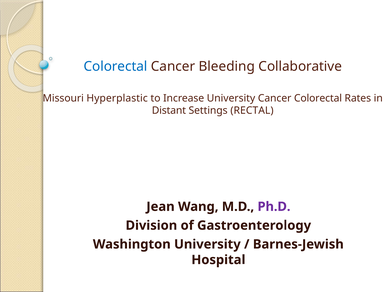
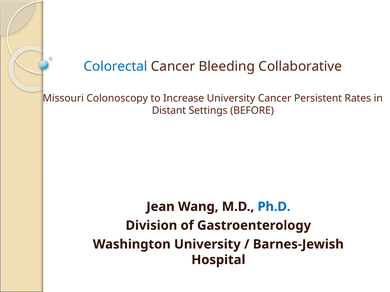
Hyperplastic: Hyperplastic -> Colonoscopy
Cancer Colorectal: Colorectal -> Persistent
RECTAL: RECTAL -> BEFORE
Ph.D colour: purple -> blue
